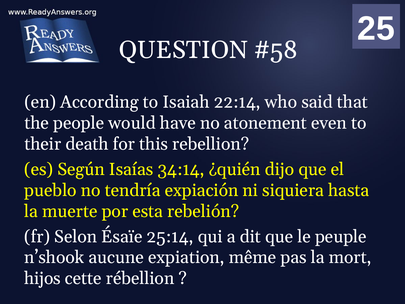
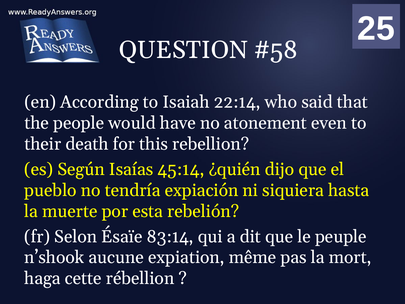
34:14: 34:14 -> 45:14
25:14: 25:14 -> 83:14
hijos: hijos -> haga
